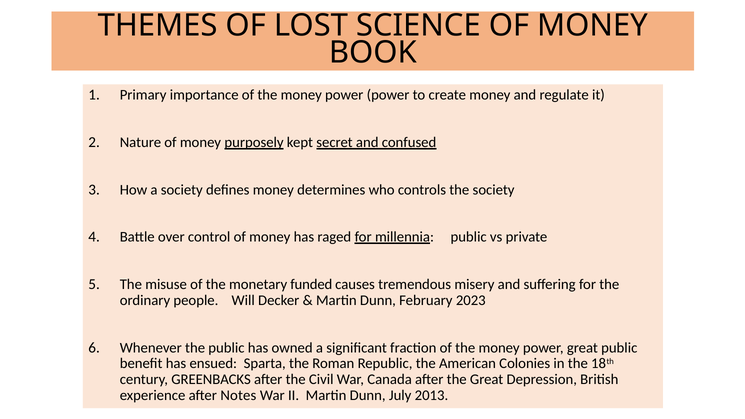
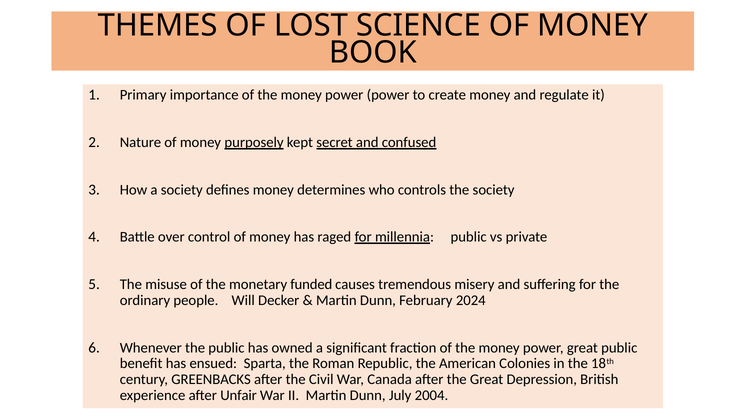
2023: 2023 -> 2024
Notes: Notes -> Unfair
2013: 2013 -> 2004
